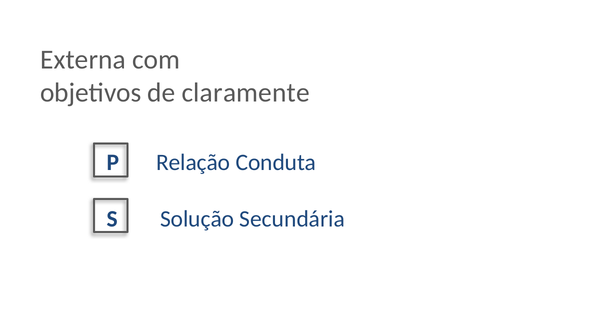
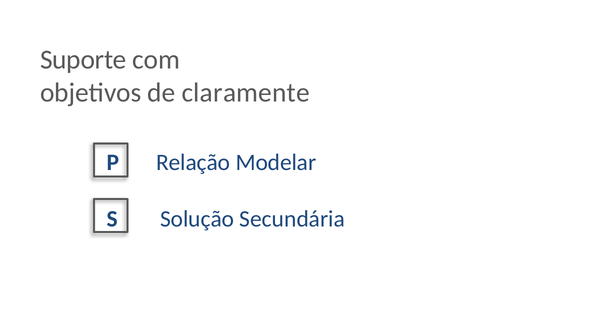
Externa: Externa -> Suporte
Conduta: Conduta -> Modelar
